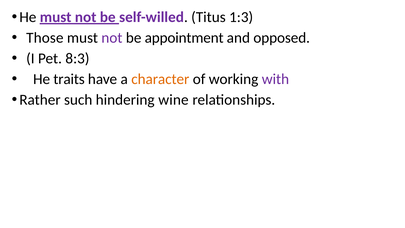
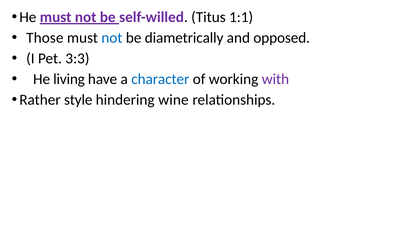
1:3: 1:3 -> 1:1
not at (112, 38) colour: purple -> blue
appointment: appointment -> diametrically
8:3: 8:3 -> 3:3
traits: traits -> living
character colour: orange -> blue
such: such -> style
